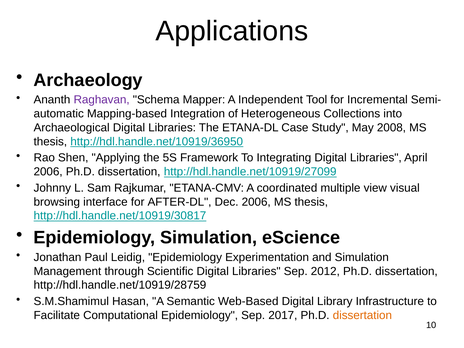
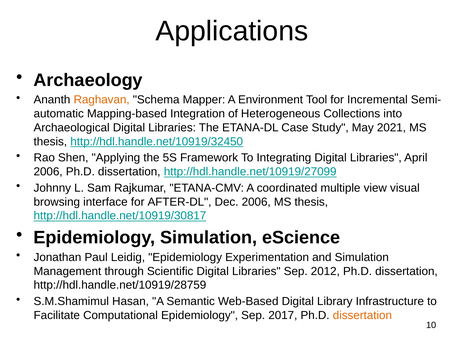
Raghavan colour: purple -> orange
Independent: Independent -> Environment
2008: 2008 -> 2021
http://hdl.handle.net/10919/36950: http://hdl.handle.net/10919/36950 -> http://hdl.handle.net/10919/32450
